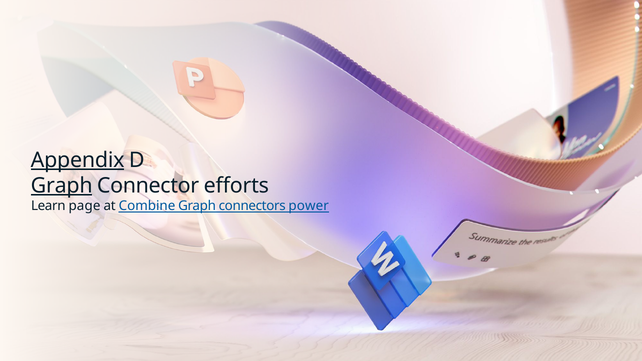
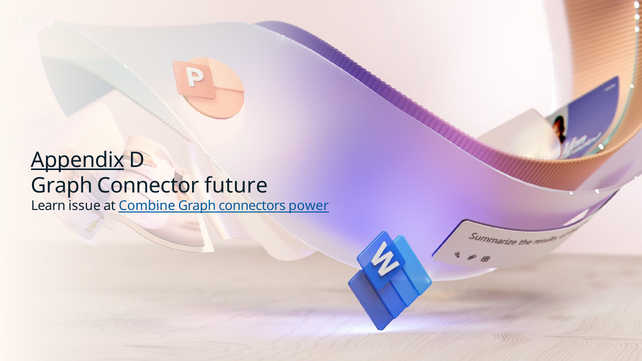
Graph at (62, 186) underline: present -> none
efforts: efforts -> future
page: page -> issue
